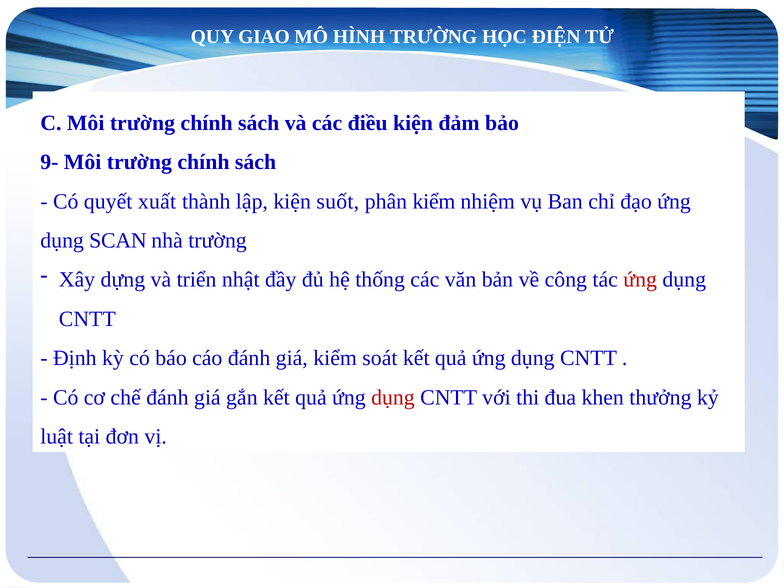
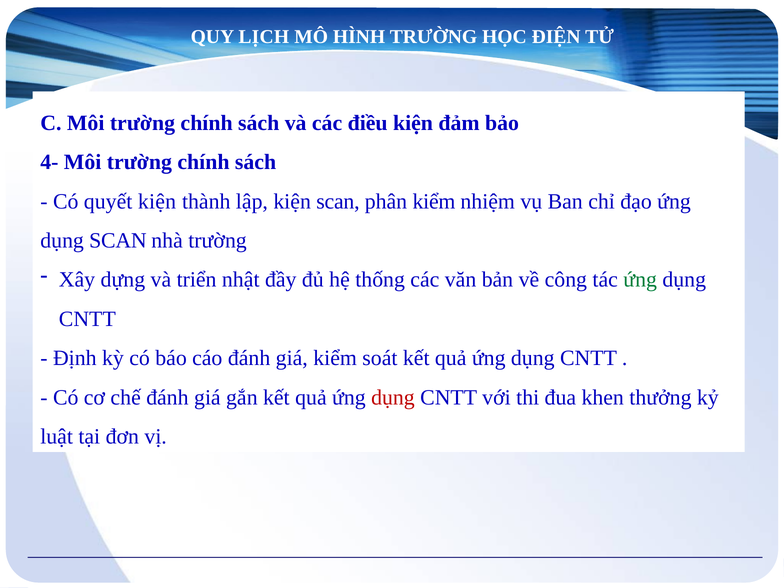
GIAO: GIAO -> LỊCH
9-: 9- -> 4-
quyết xuất: xuất -> kiện
kiện suốt: suốt -> scan
ứng at (640, 280) colour: red -> green
